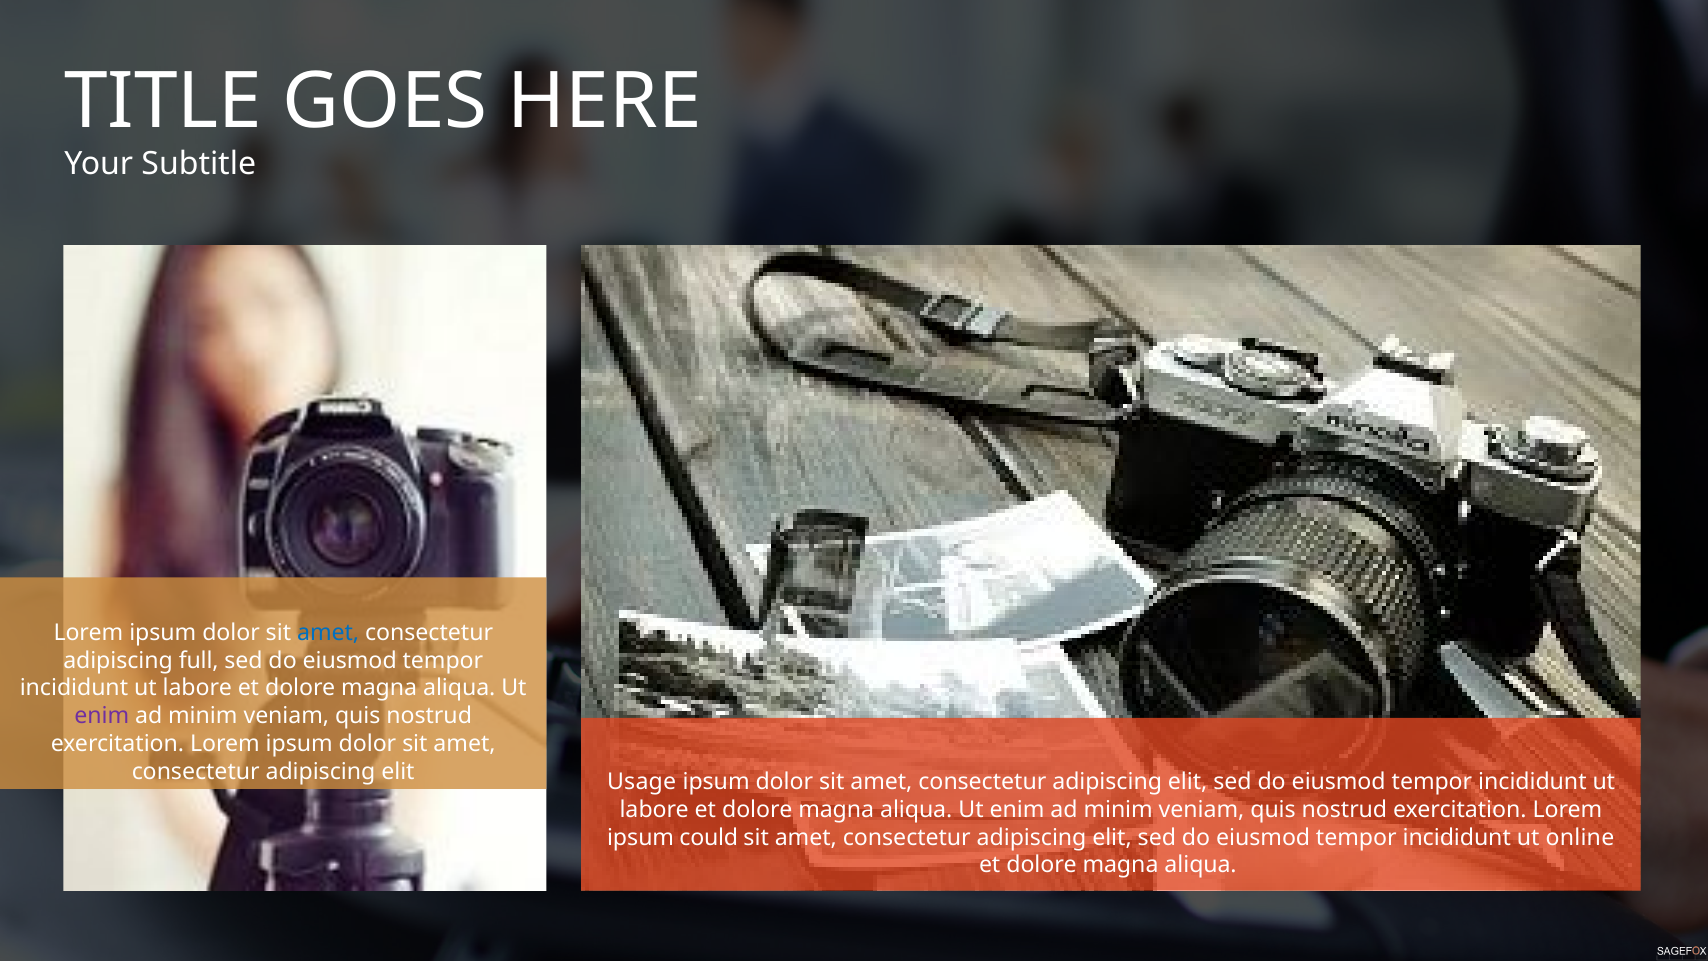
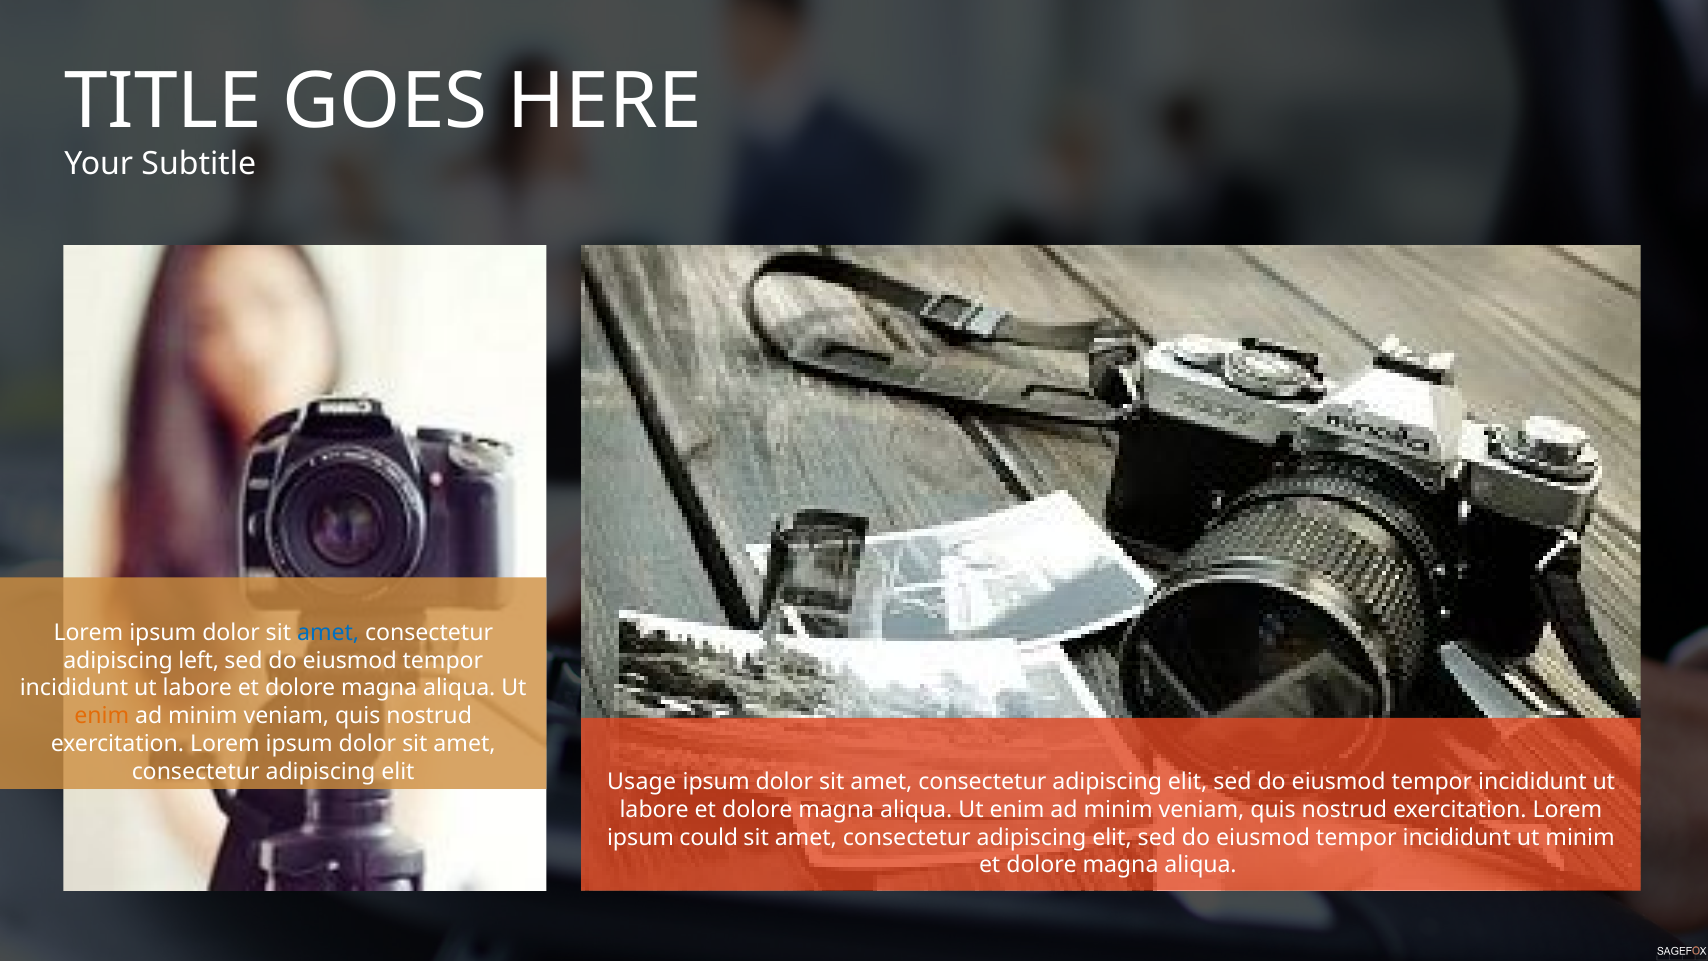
full: full -> left
enim at (102, 716) colour: purple -> orange
ut online: online -> minim
